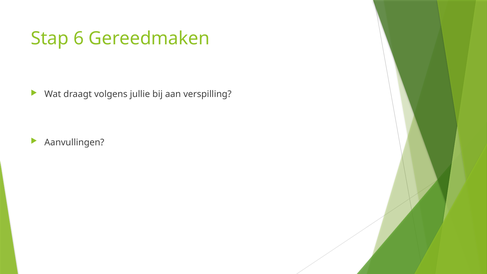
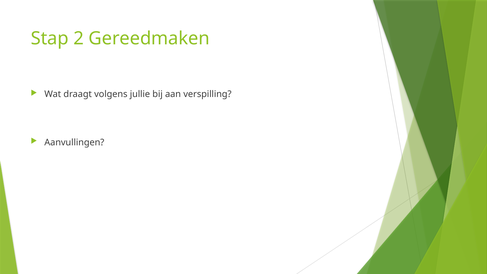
6: 6 -> 2
